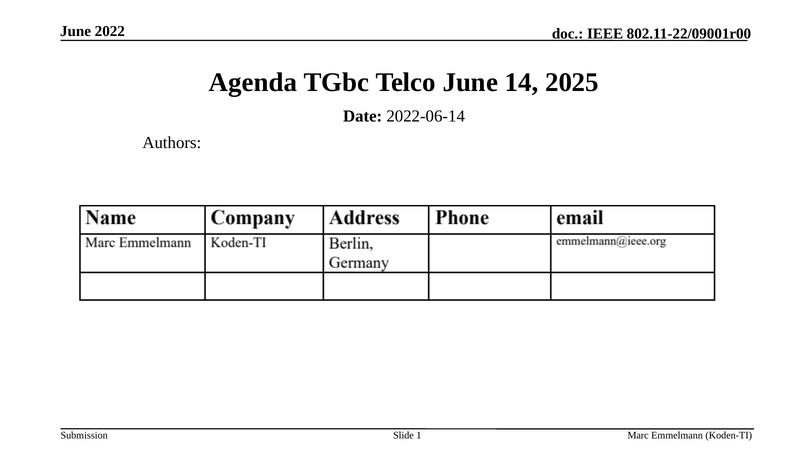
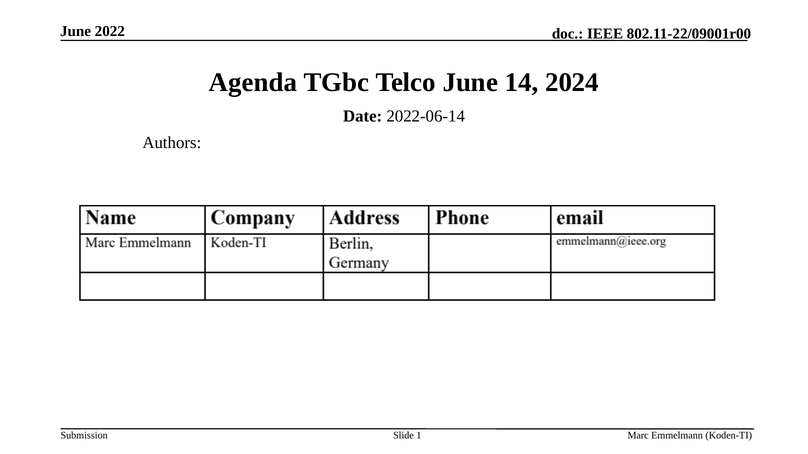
2025: 2025 -> 2024
